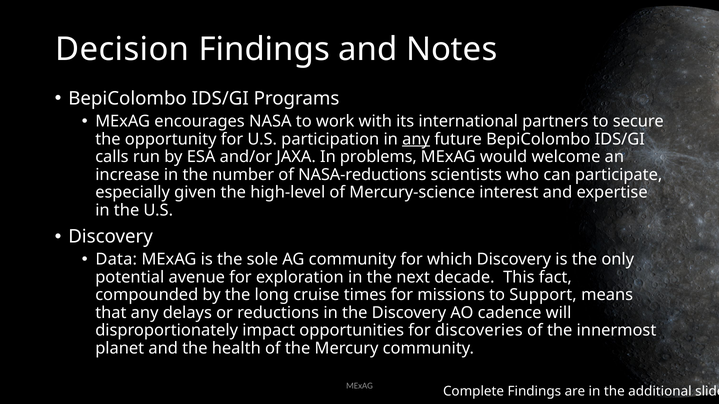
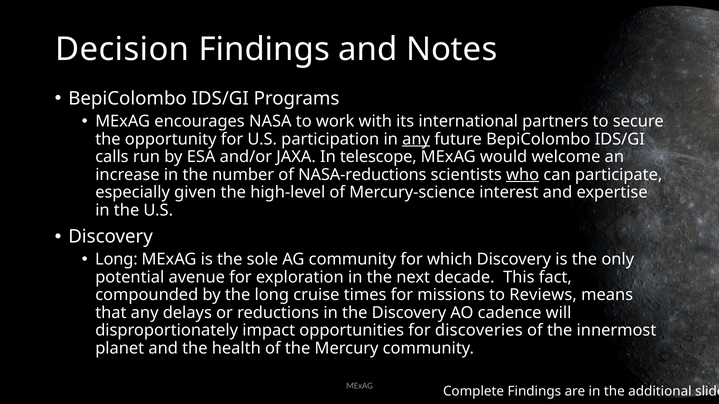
problems: problems -> telescope
who underline: none -> present
Data at (116, 260): Data -> Long
Support: Support -> Reviews
